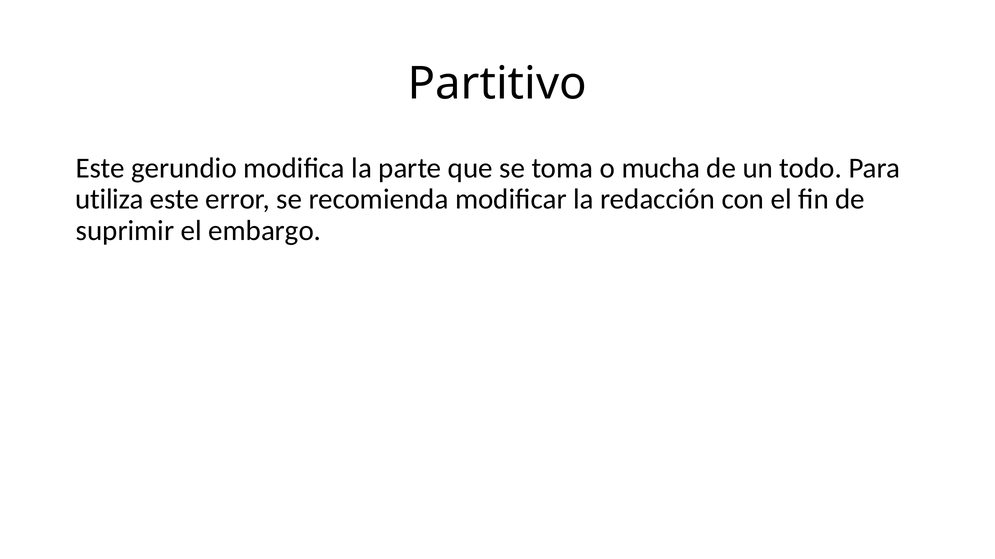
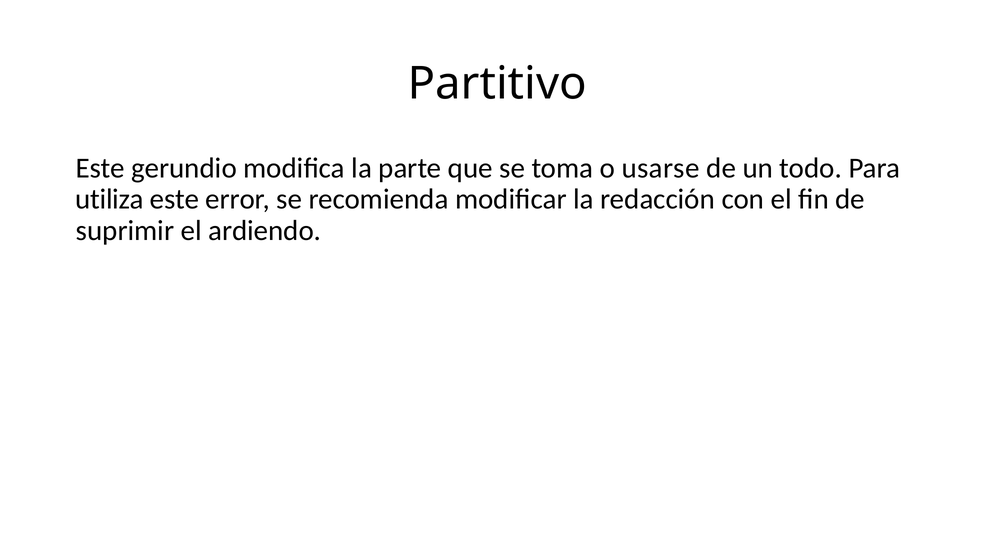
mucha: mucha -> usarse
embargo: embargo -> ardiendo
